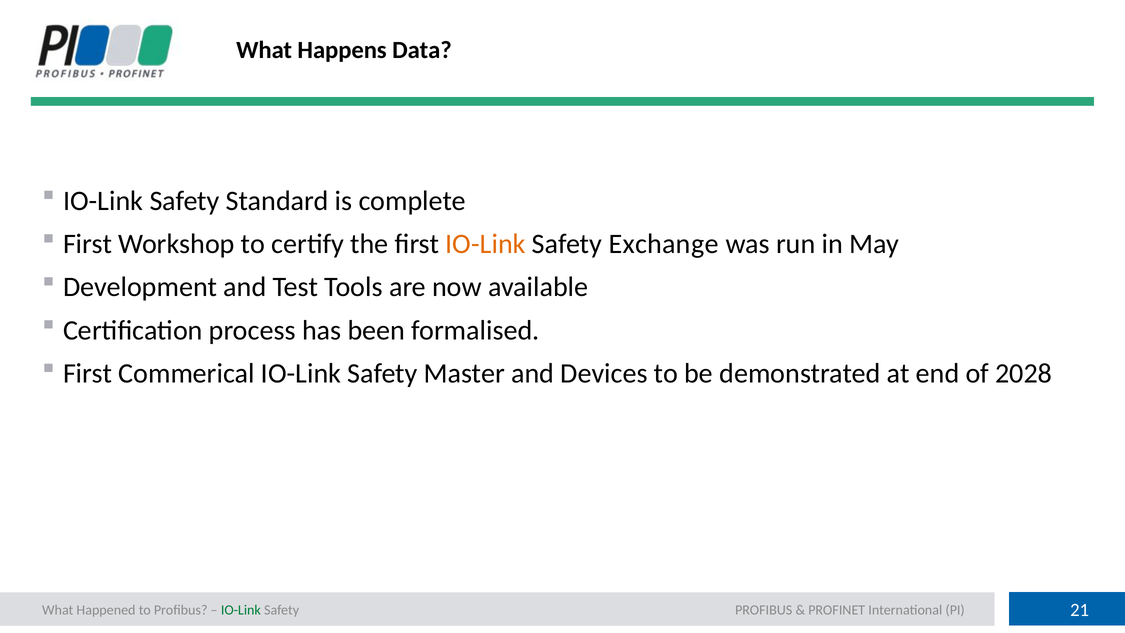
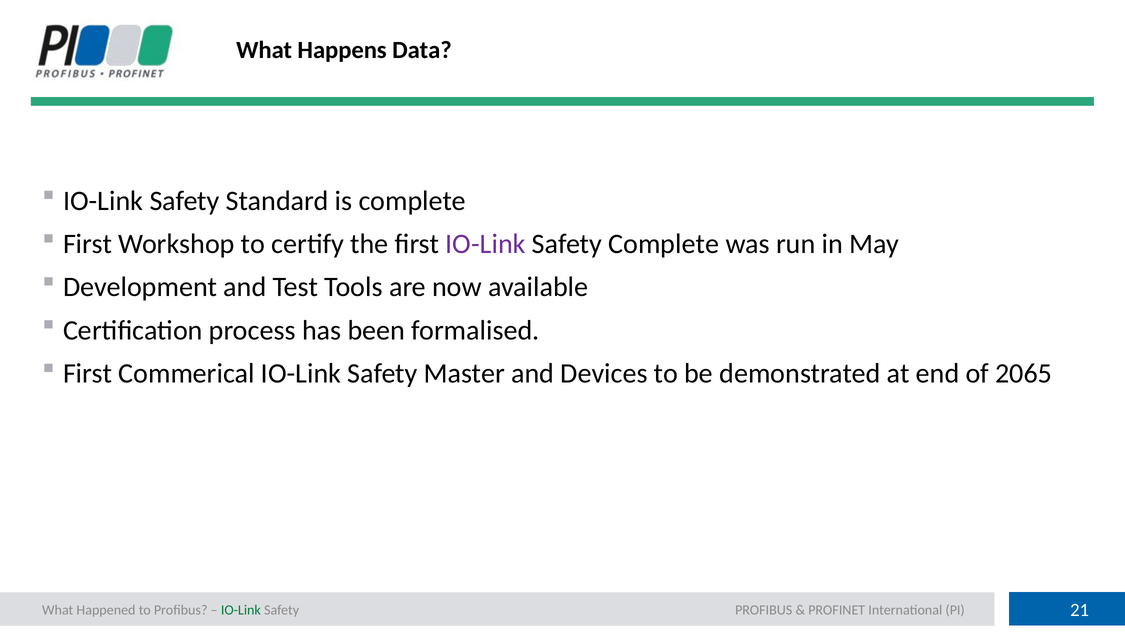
IO-Link at (486, 244) colour: orange -> purple
Safety Exchange: Exchange -> Complete
2028: 2028 -> 2065
